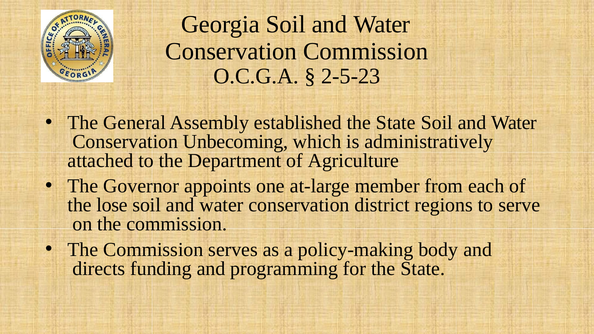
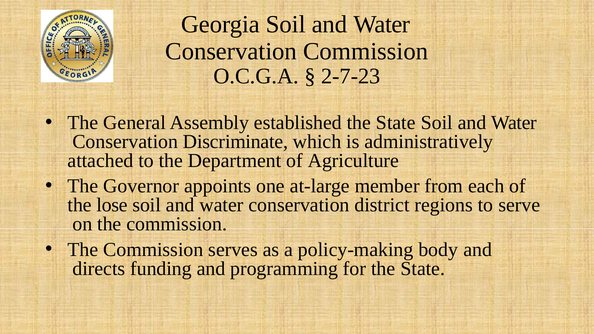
2-5-23: 2-5-23 -> 2-7-23
Unbecoming: Unbecoming -> Discriminate
